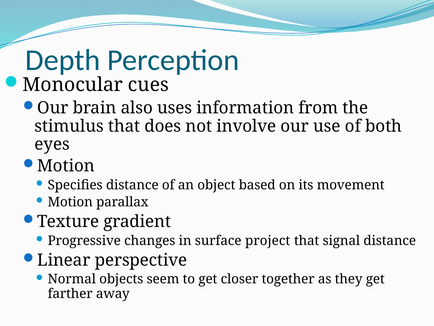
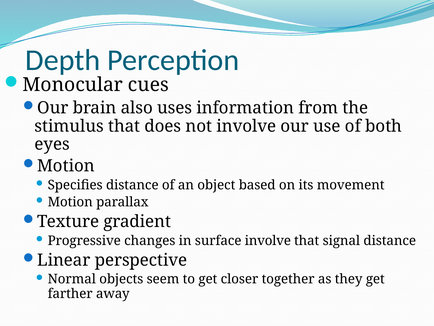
surface project: project -> involve
